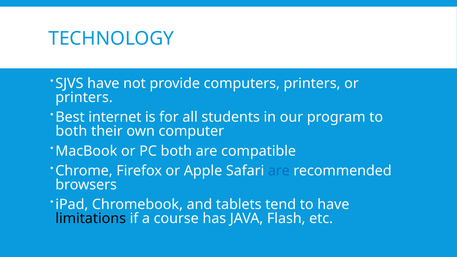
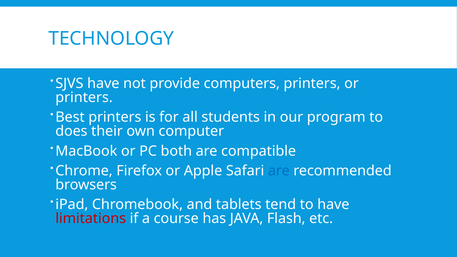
Best internet: internet -> printers
both at (71, 131): both -> does
limitations colour: black -> red
